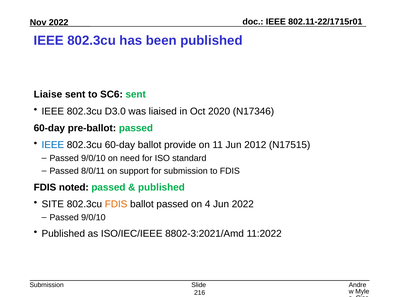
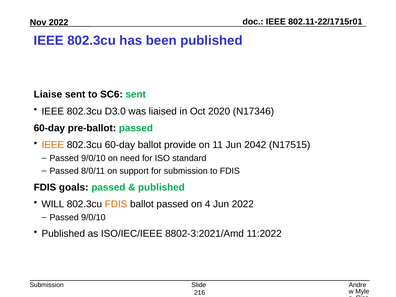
IEEE at (53, 145) colour: blue -> orange
2012: 2012 -> 2042
noted: noted -> goals
SITE: SITE -> WILL
